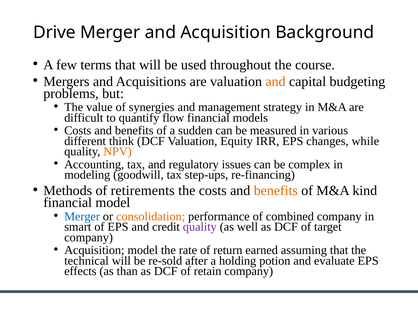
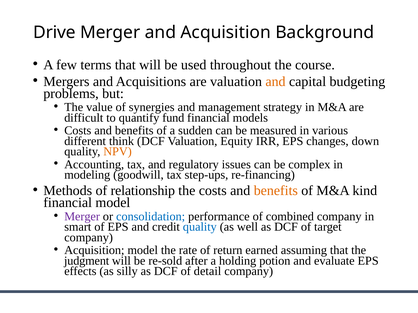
flow: flow -> fund
while: while -> down
retirements: retirements -> relationship
Merger at (82, 217) colour: blue -> purple
consolidation colour: orange -> blue
quality at (200, 227) colour: purple -> blue
technical: technical -> judgment
than: than -> silly
retain: retain -> detail
